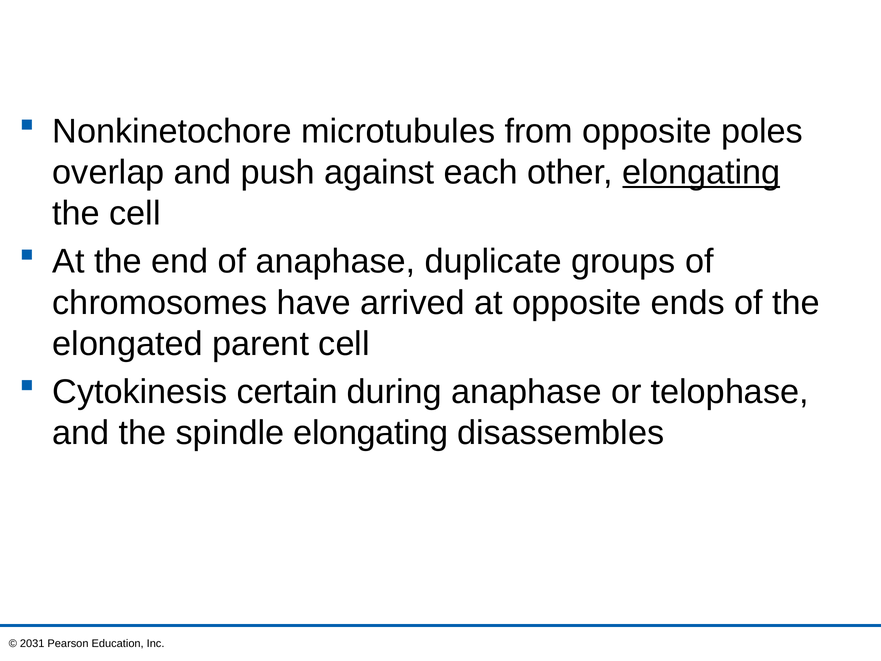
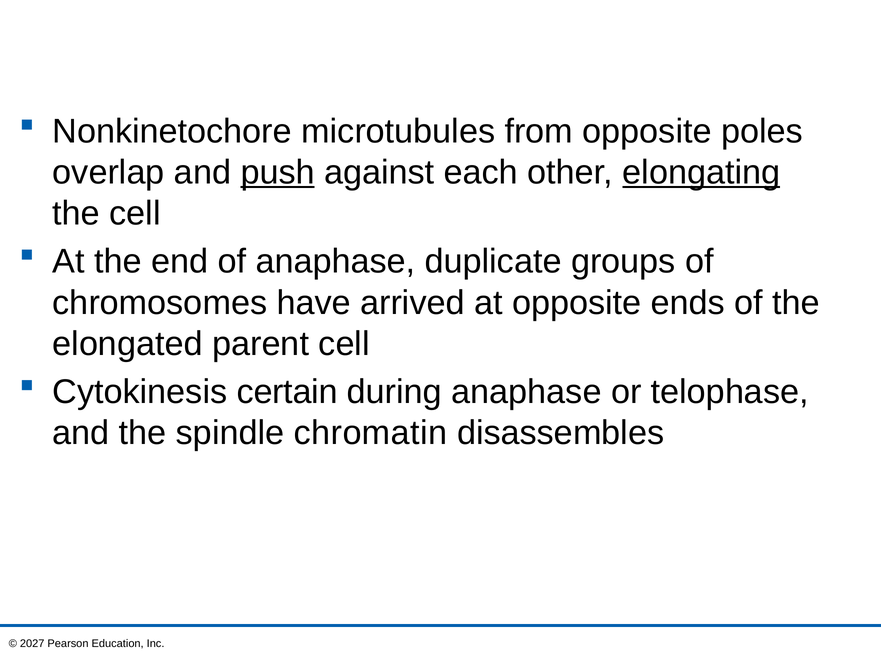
push underline: none -> present
spindle elongating: elongating -> chromatin
2031: 2031 -> 2027
